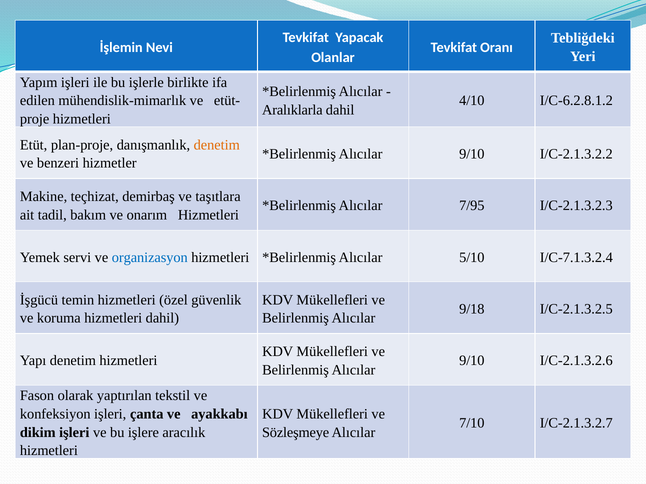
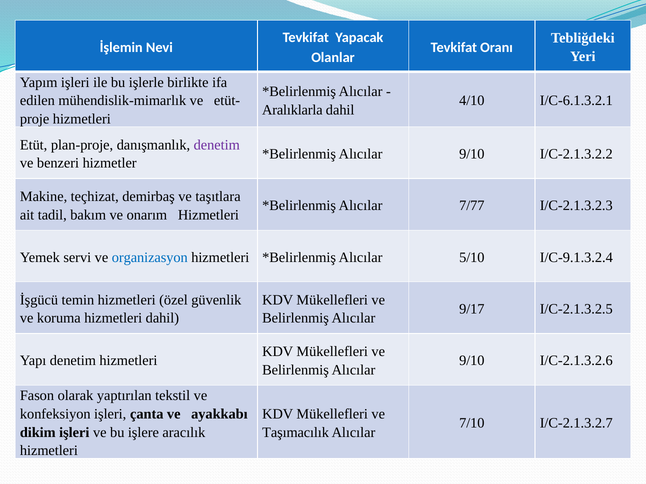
I/C-6.2.8.1.2: I/C-6.2.8.1.2 -> I/C-6.1.3.2.1
denetim at (217, 145) colour: orange -> purple
7/95: 7/95 -> 7/77
I/C-7.1.3.2.4: I/C-7.1.3.2.4 -> I/C-9.1.3.2.4
9/18: 9/18 -> 9/17
Sözleşmeye: Sözleşmeye -> Taşımacılık
